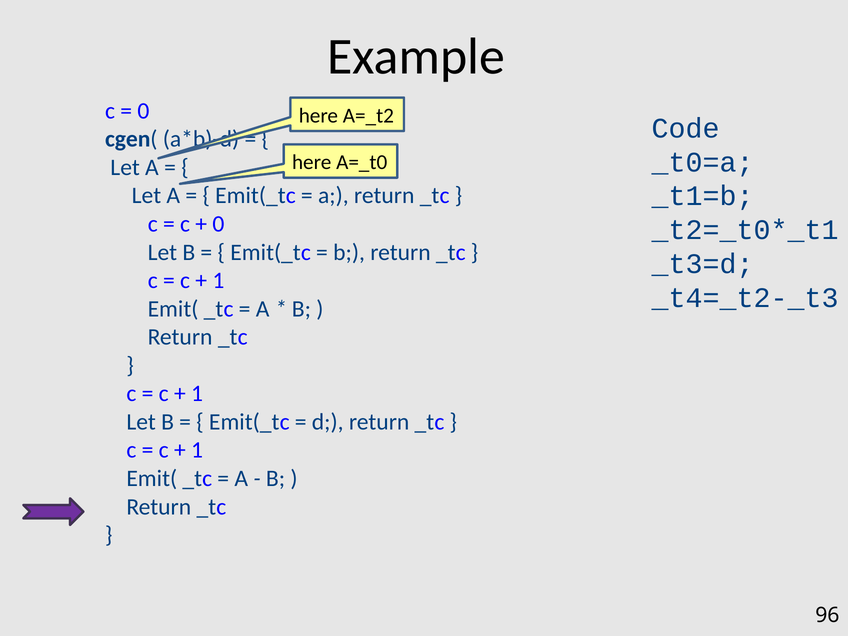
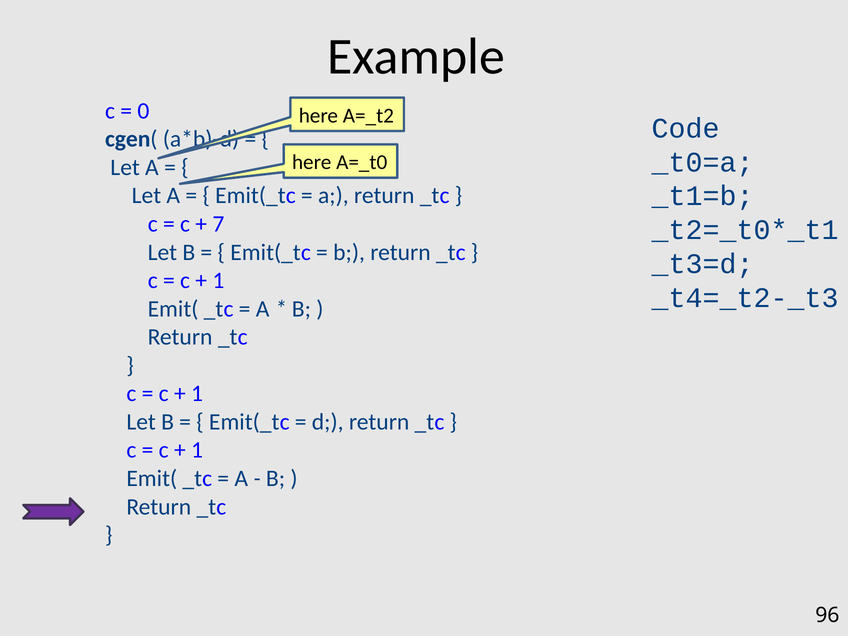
0 at (218, 224): 0 -> 7
